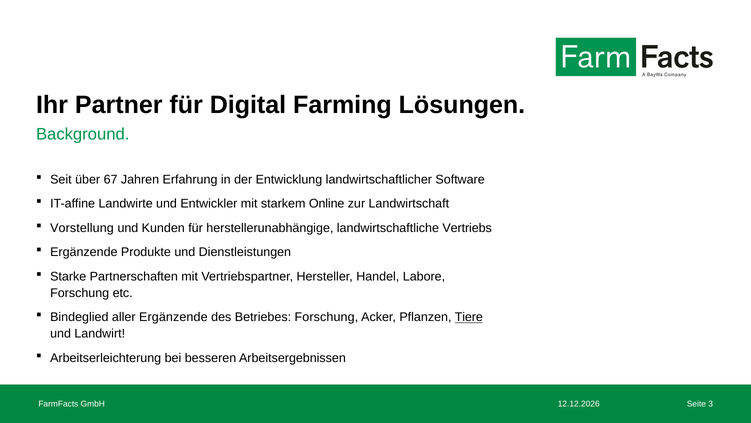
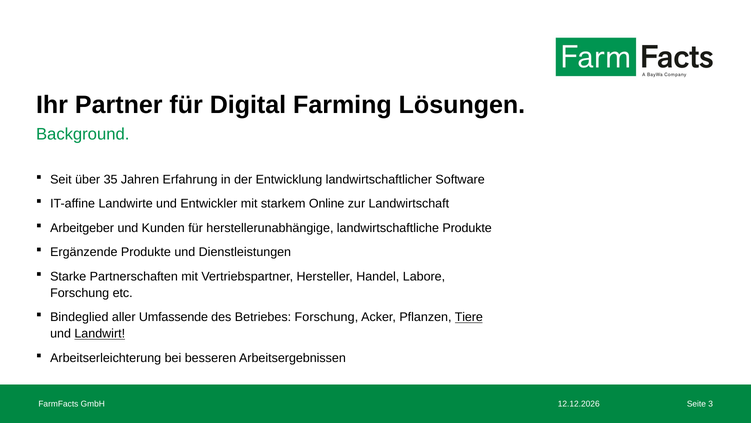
67: 67 -> 35
Vorstellung: Vorstellung -> Arbeitgeber
landwirtschaftliche Vertriebs: Vertriebs -> Produkte
aller Ergänzende: Ergänzende -> Umfassende
Landwirt underline: none -> present
